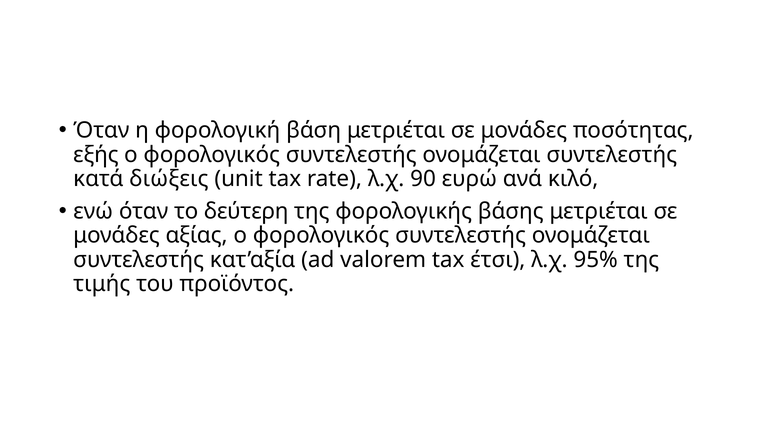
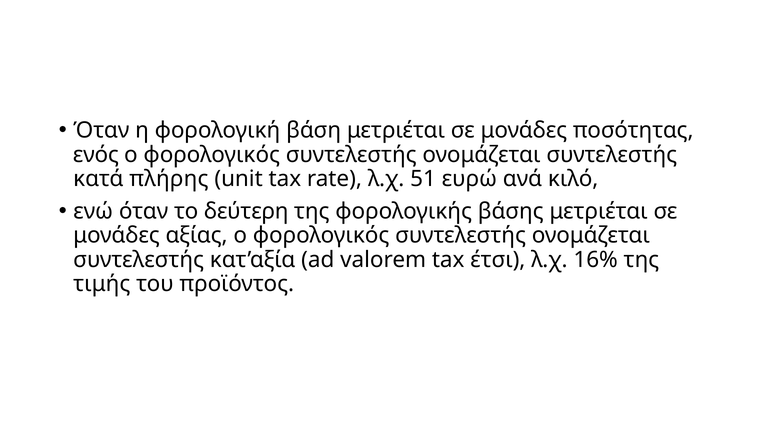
εξής: εξής -> ενός
διώξεις: διώξεις -> πλήρης
90: 90 -> 51
95%: 95% -> 16%
